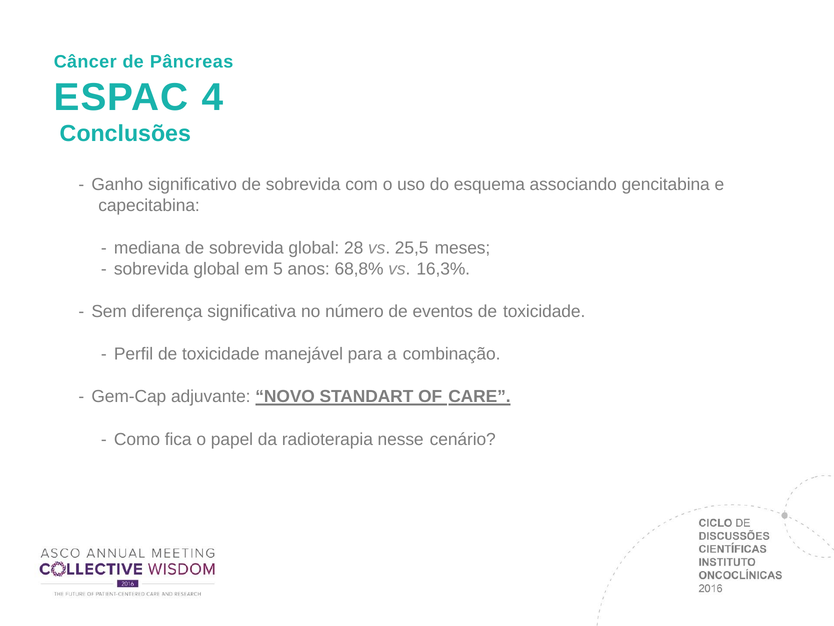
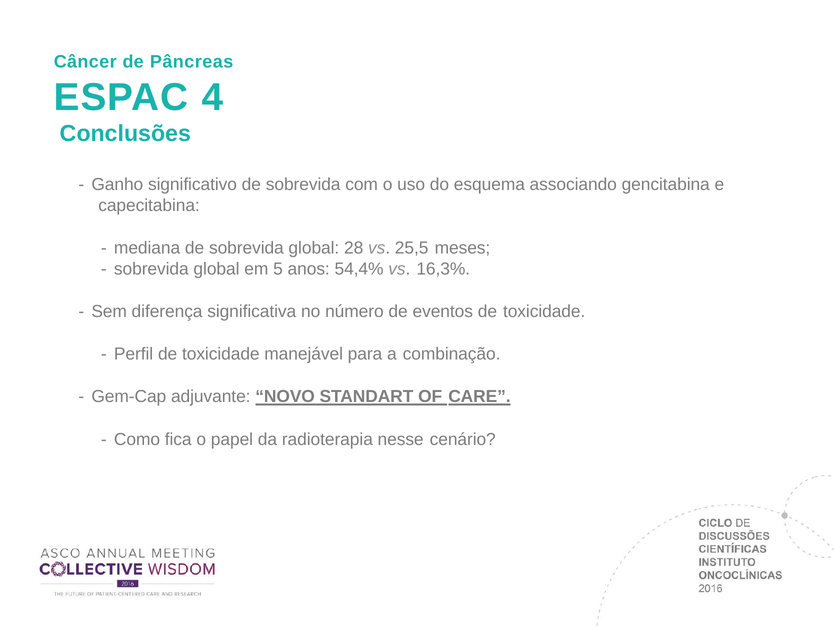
68,8%: 68,8% -> 54,4%
